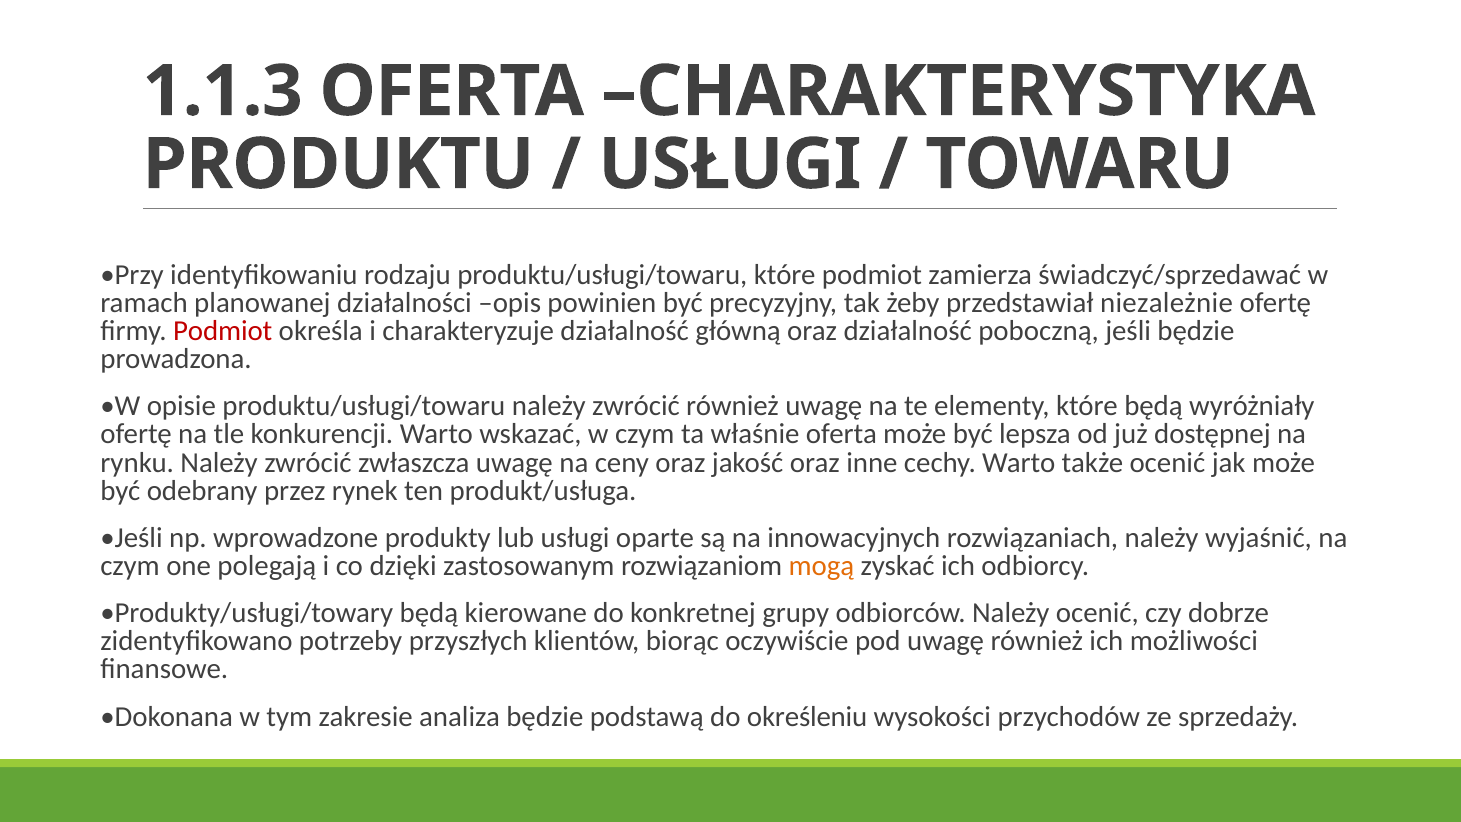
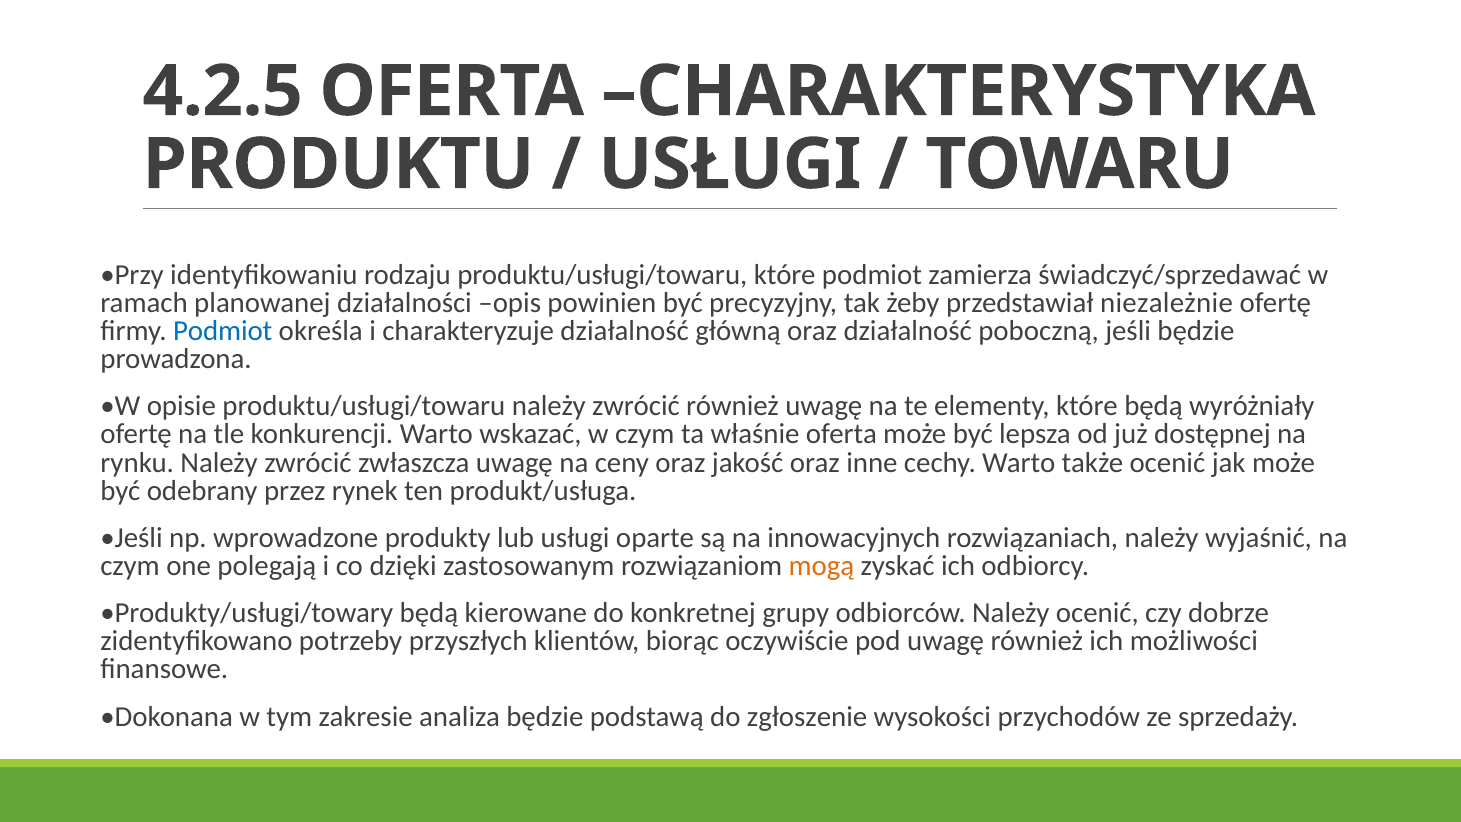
1.1.3: 1.1.3 -> 4.2.5
Podmiot at (223, 331) colour: red -> blue
określeniu: określeniu -> zgłoszenie
